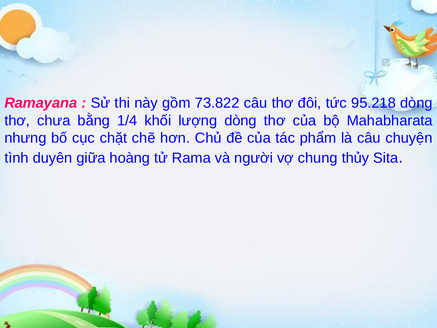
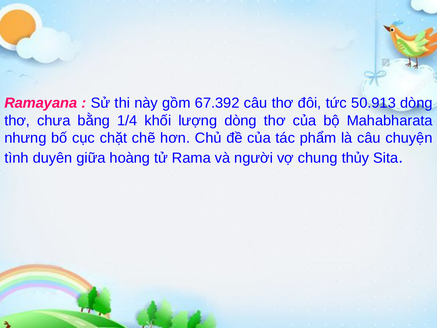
73.822: 73.822 -> 67.392
95.218: 95.218 -> 50.913
